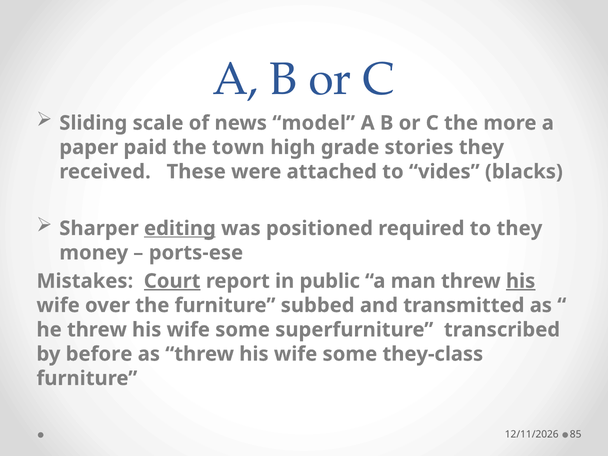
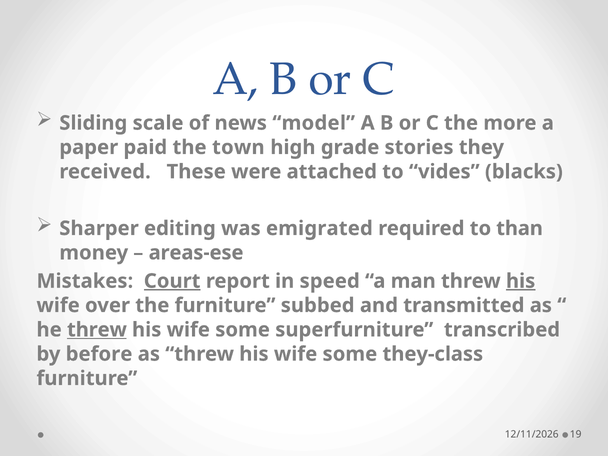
editing underline: present -> none
positioned: positioned -> emigrated
to they: they -> than
ports-ese: ports-ese -> areas-ese
public: public -> speed
threw at (97, 330) underline: none -> present
85: 85 -> 19
